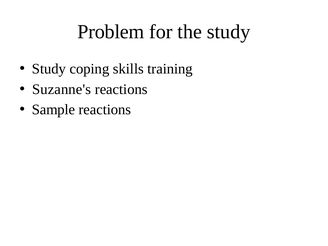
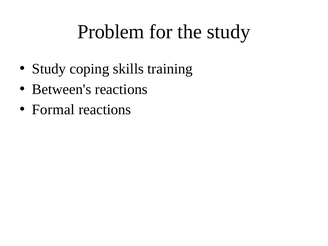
Suzanne's: Suzanne's -> Between's
Sample: Sample -> Formal
